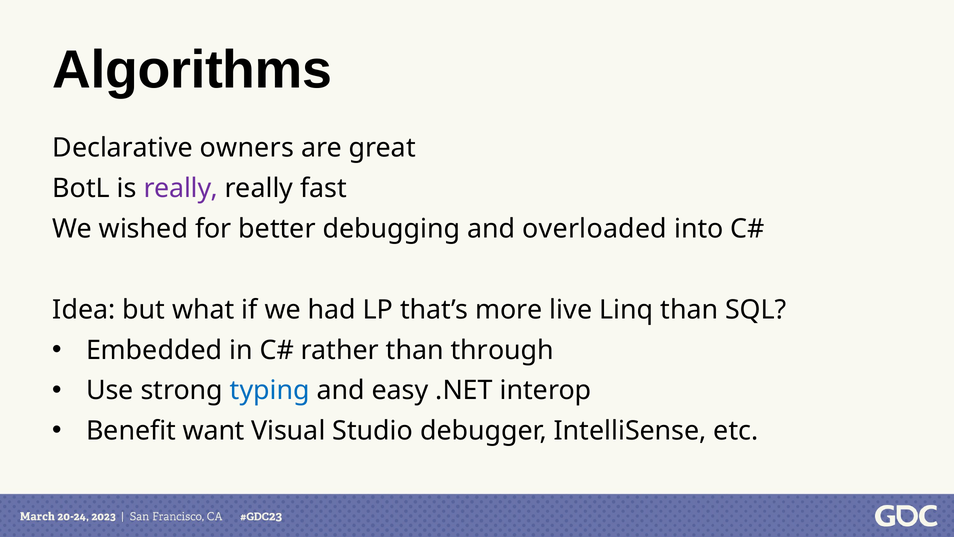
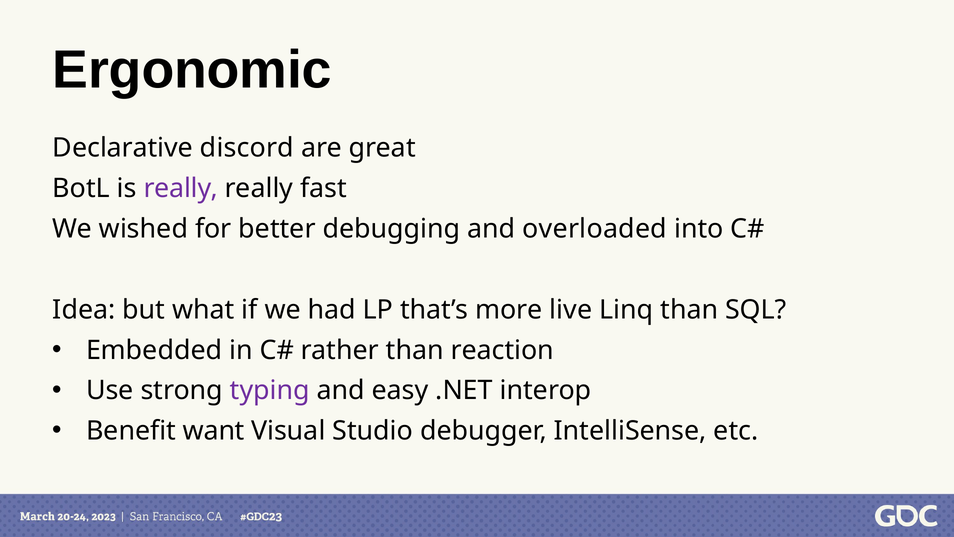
Algorithms: Algorithms -> Ergonomic
owners: owners -> discord
through: through -> reaction
typing colour: blue -> purple
